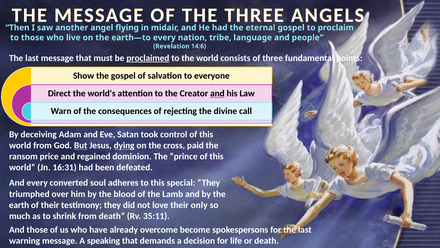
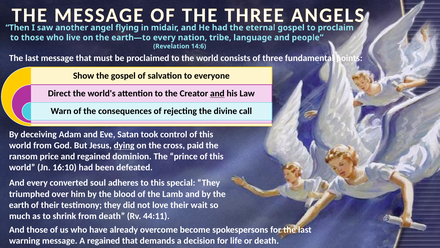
proclaimed underline: present -> none
But underline: present -> none
16:31: 16:31 -> 16:10
only: only -> wait
35:11: 35:11 -> 44:11
A speaking: speaking -> regained
